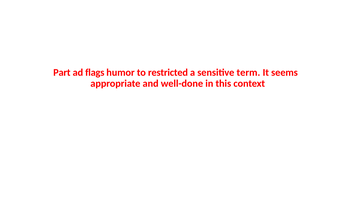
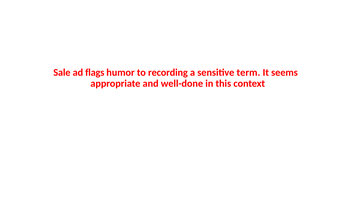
Part: Part -> Sale
restricted: restricted -> recording
